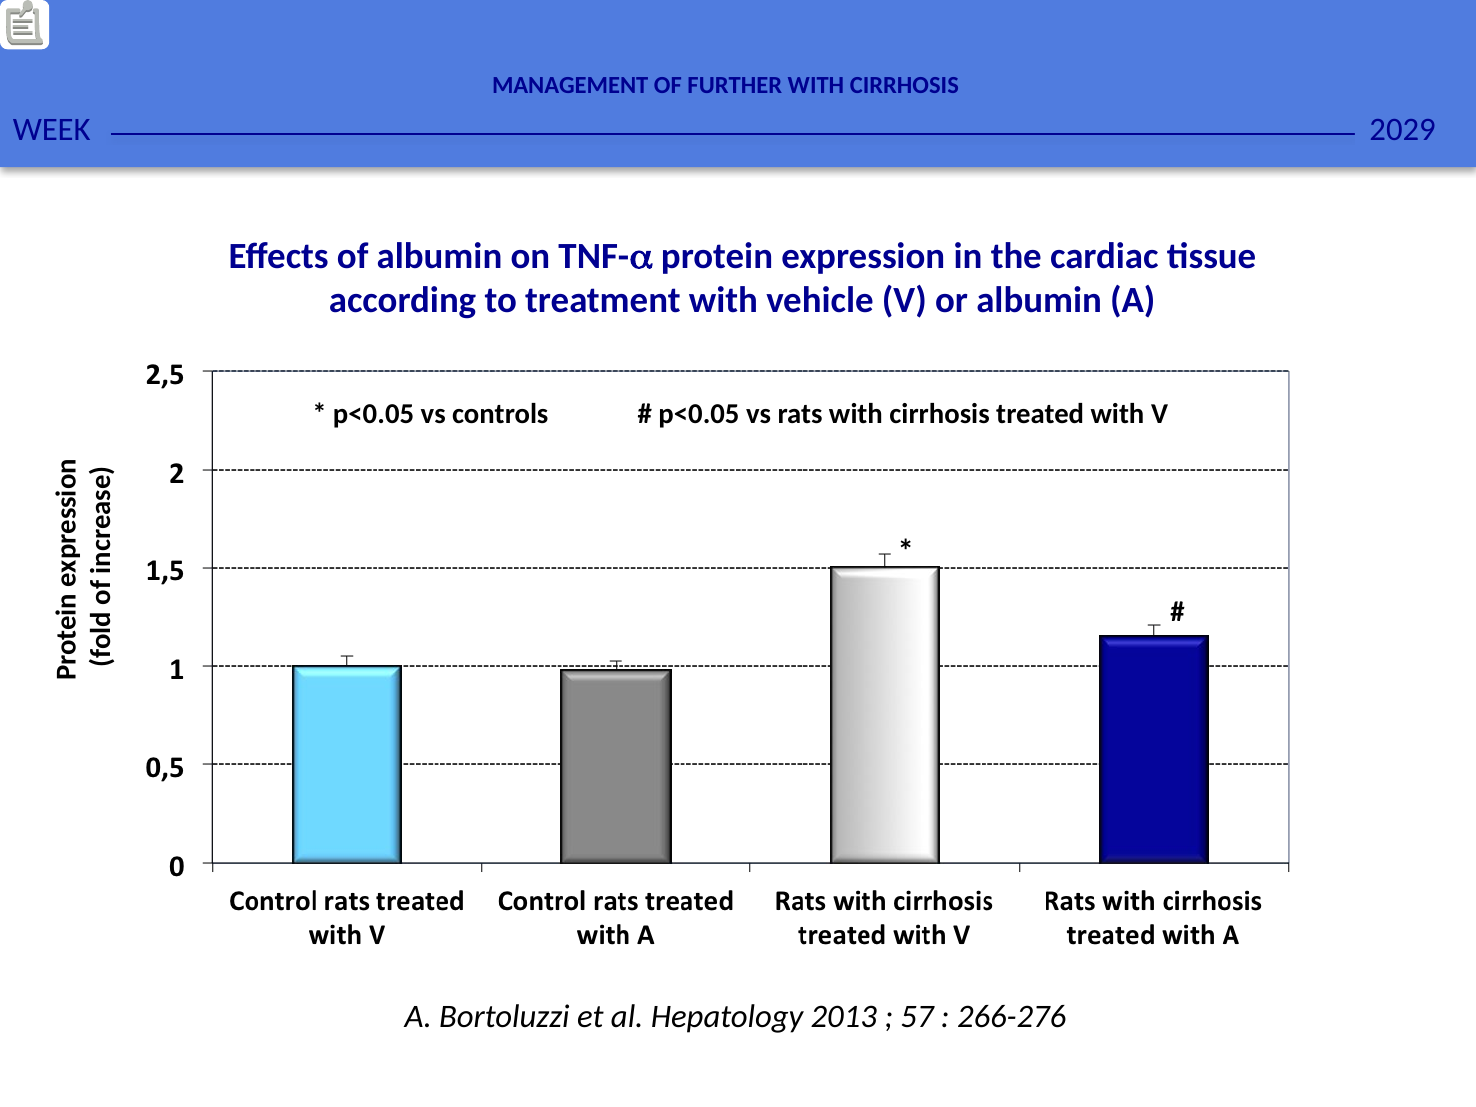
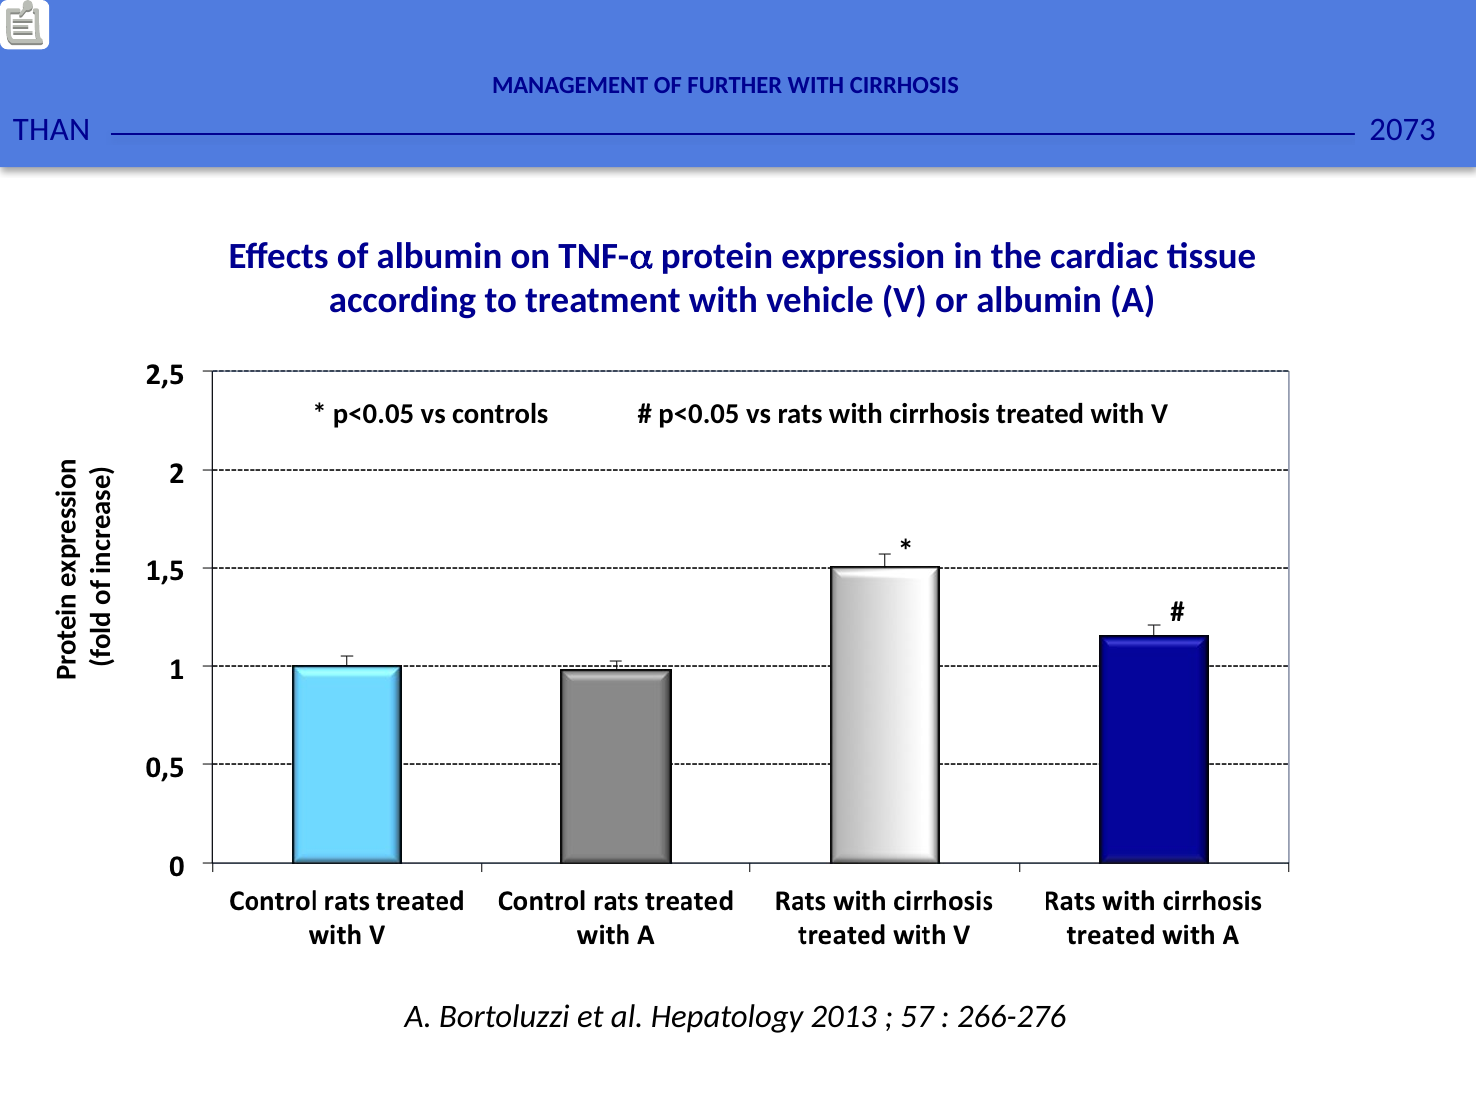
WEEK: WEEK -> THAN
2029: 2029 -> 2073
